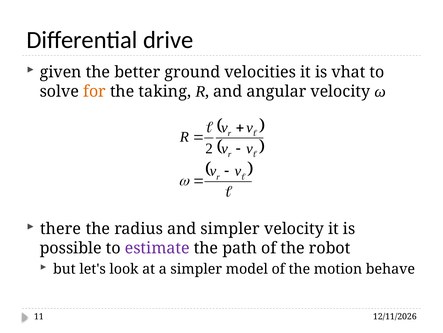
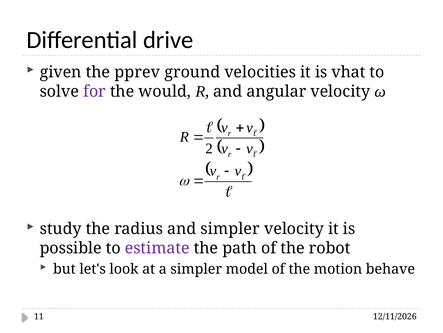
better: better -> pprev
for colour: orange -> purple
taking: taking -> would
there: there -> study
